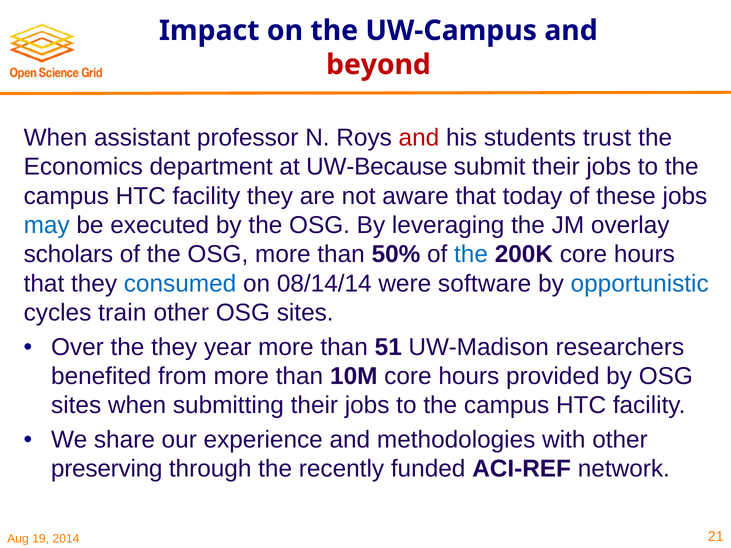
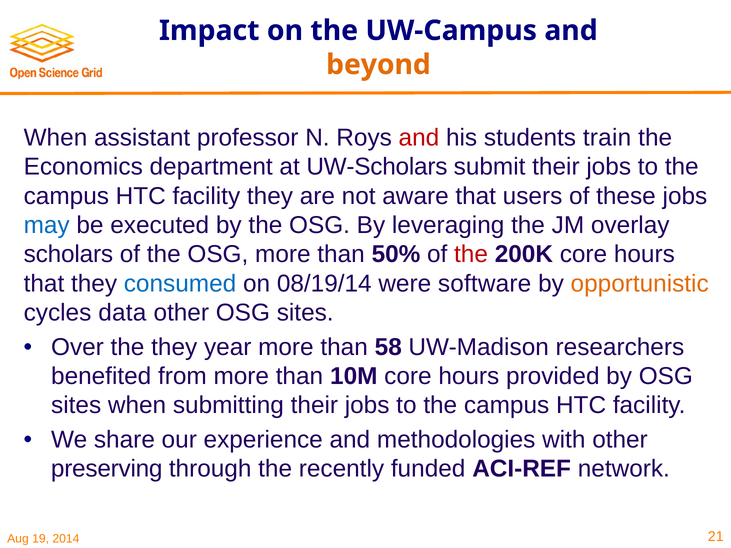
beyond colour: red -> orange
trust: trust -> train
UW-Because: UW-Because -> UW-Scholars
today: today -> users
the at (471, 255) colour: blue -> red
08/14/14: 08/14/14 -> 08/19/14
opportunistic colour: blue -> orange
train: train -> data
51: 51 -> 58
